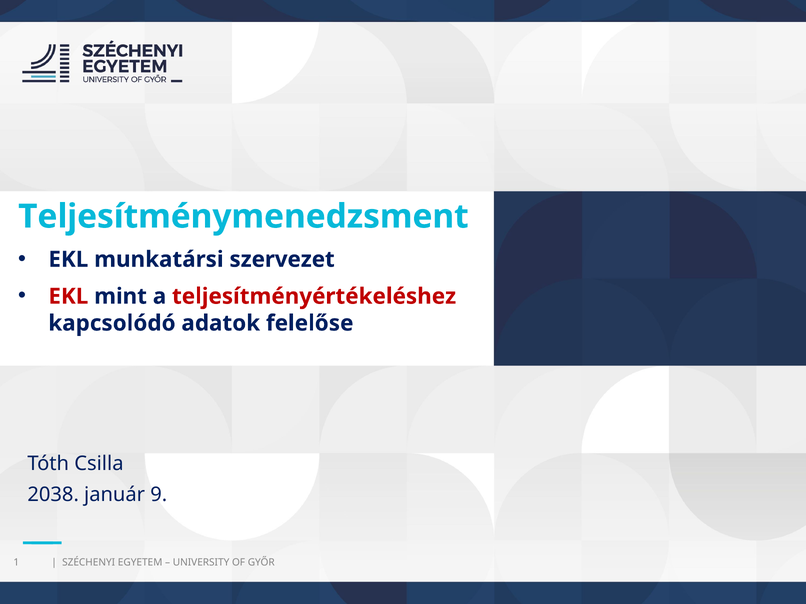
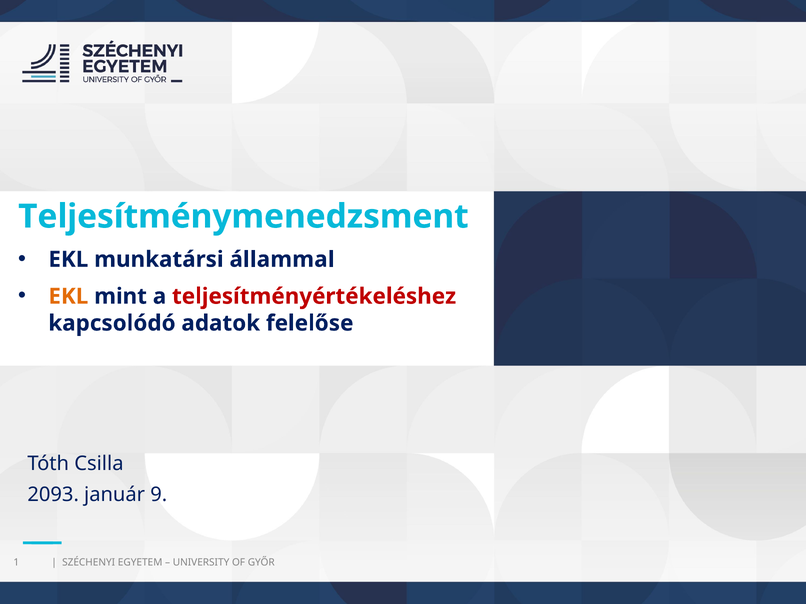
szervezet: szervezet -> állammal
EKL at (68, 297) colour: red -> orange
2038: 2038 -> 2093
